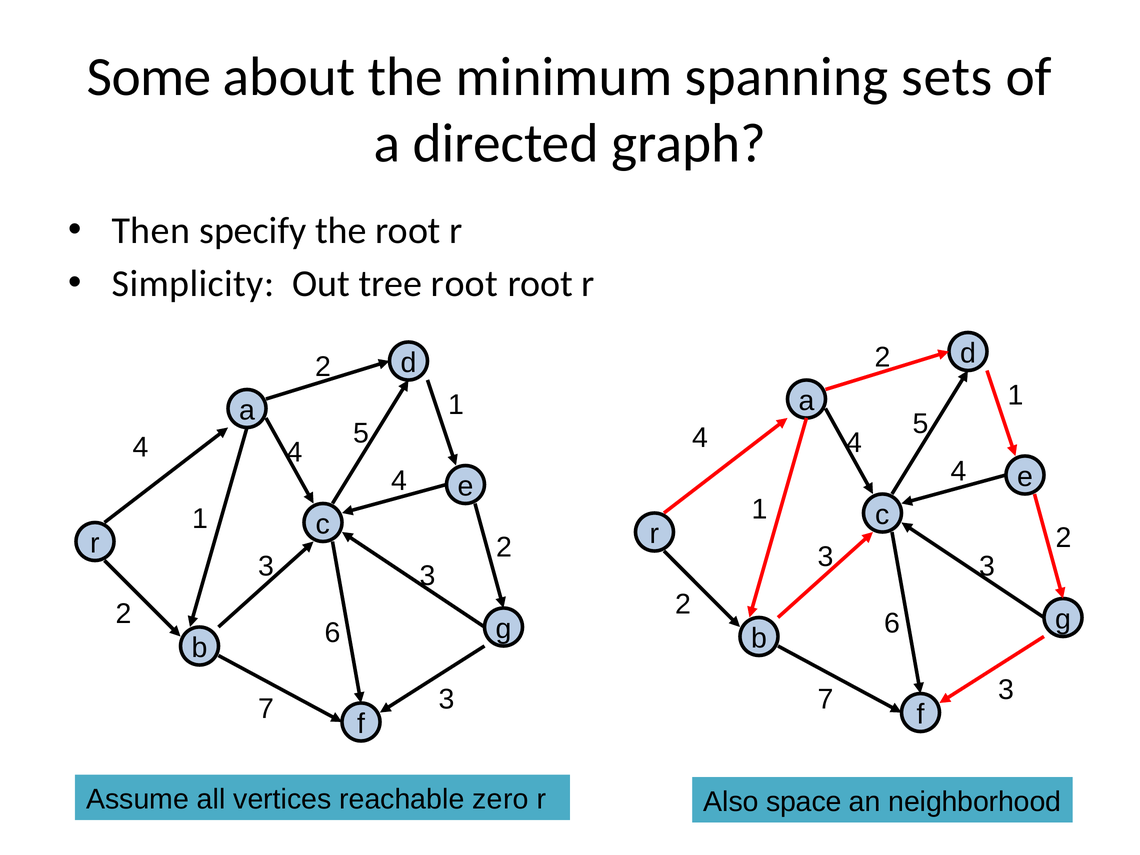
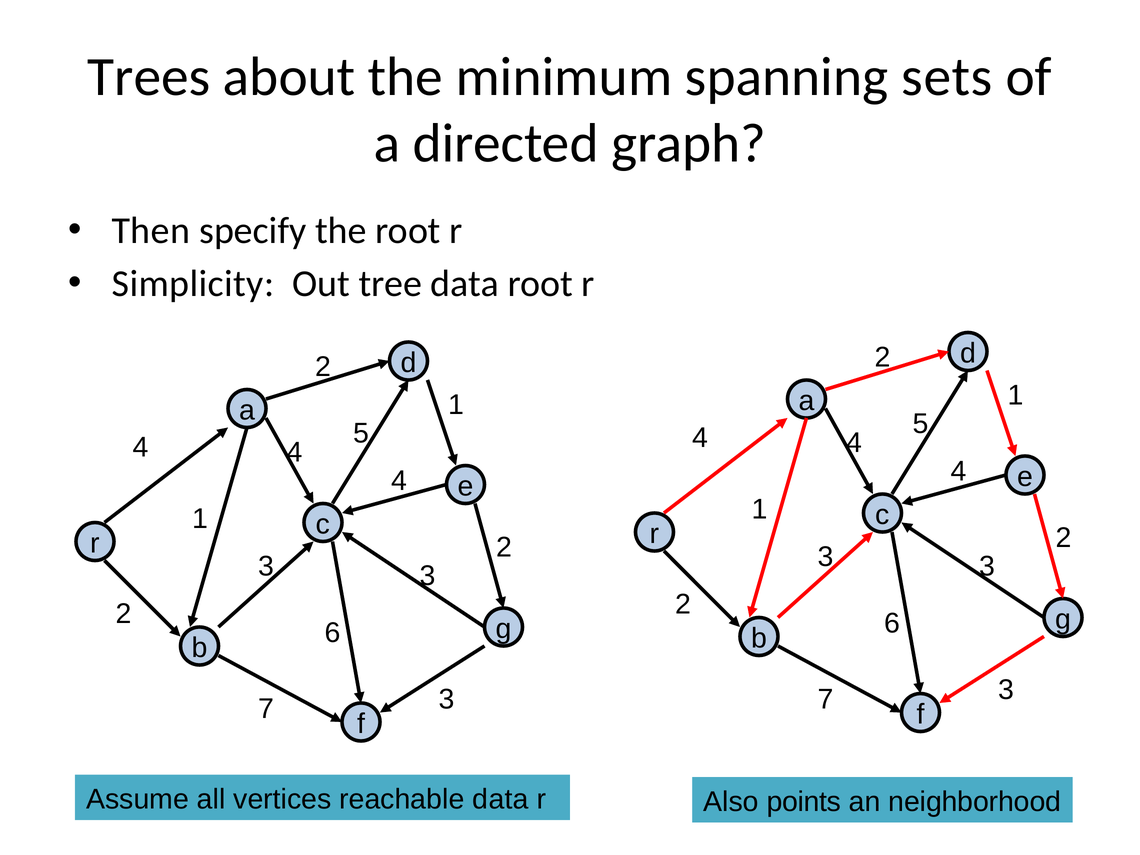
Some: Some -> Trees
tree root: root -> data
reachable zero: zero -> data
space: space -> points
